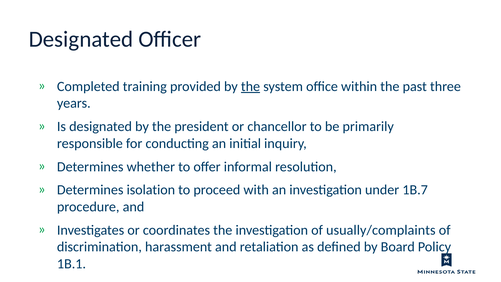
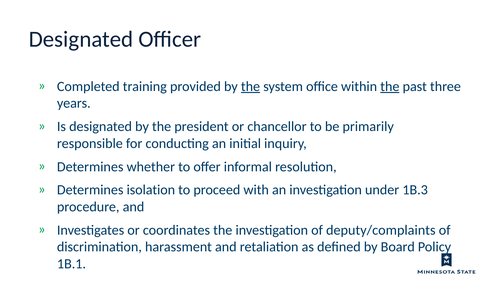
the at (390, 86) underline: none -> present
1B.7: 1B.7 -> 1B.3
usually/complaints: usually/complaints -> deputy/complaints
